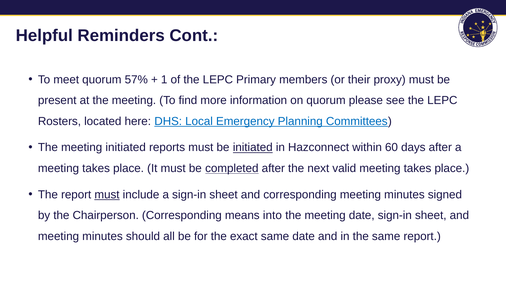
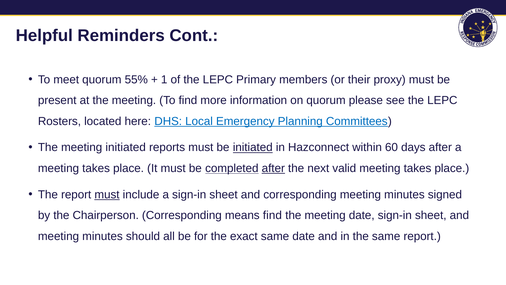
57%: 57% -> 55%
after at (273, 168) underline: none -> present
means into: into -> find
